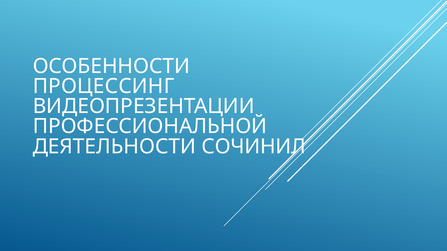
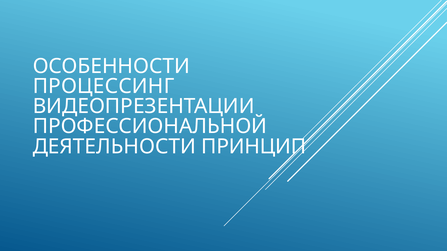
СОЧИНИЛ: СОЧИНИЛ -> ПРИНЦИП
